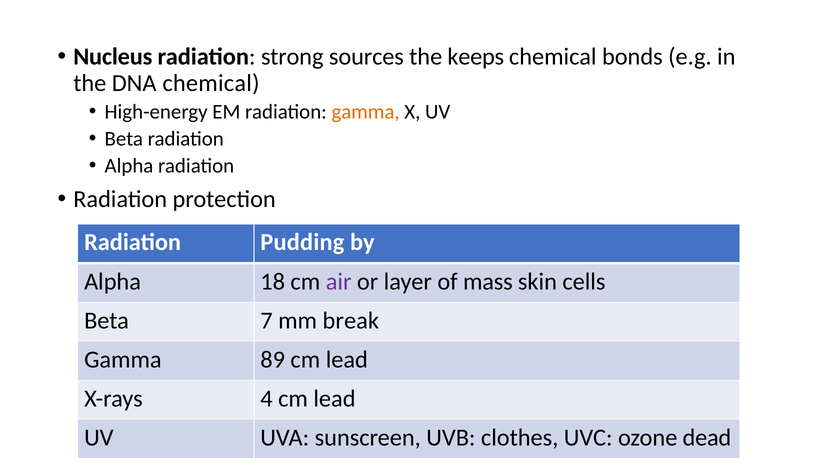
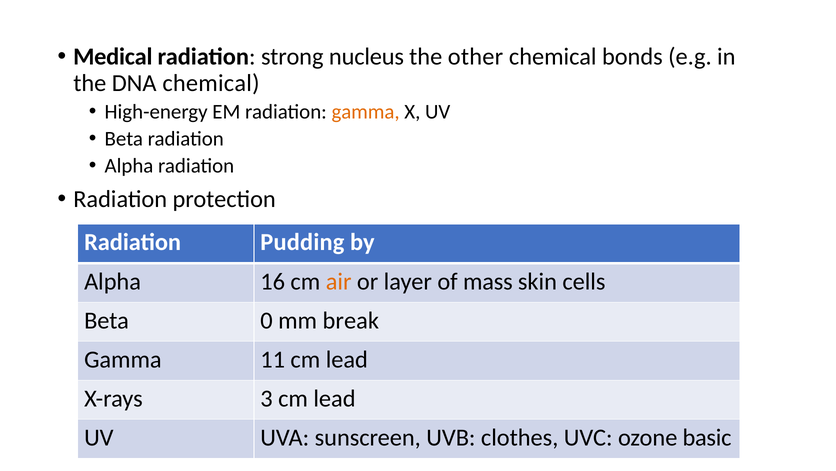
Nucleus: Nucleus -> Medical
sources: sources -> nucleus
keeps: keeps -> other
18: 18 -> 16
air colour: purple -> orange
7: 7 -> 0
89: 89 -> 11
4: 4 -> 3
dead: dead -> basic
